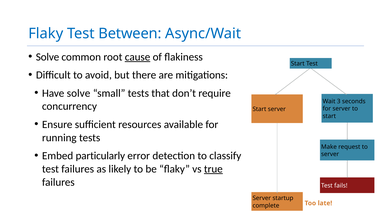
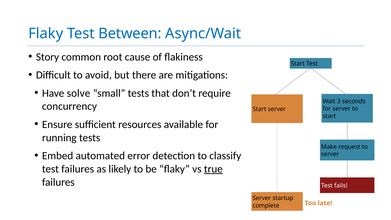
Solve at (48, 57): Solve -> Story
cause underline: present -> none
particularly: particularly -> automated
